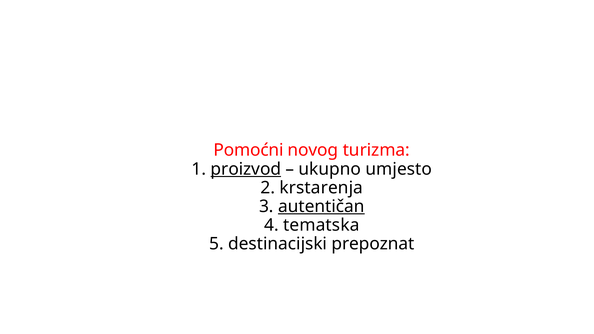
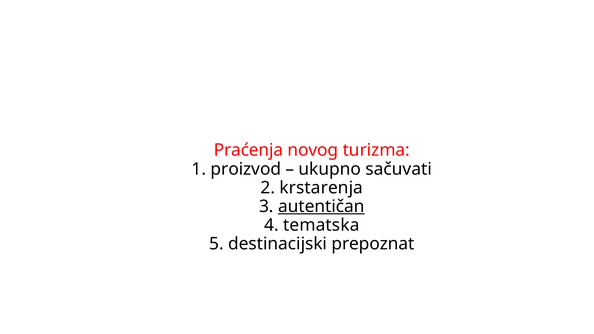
Pomoćni: Pomoćni -> Praćenja
proizvod underline: present -> none
umjesto: umjesto -> sačuvati
